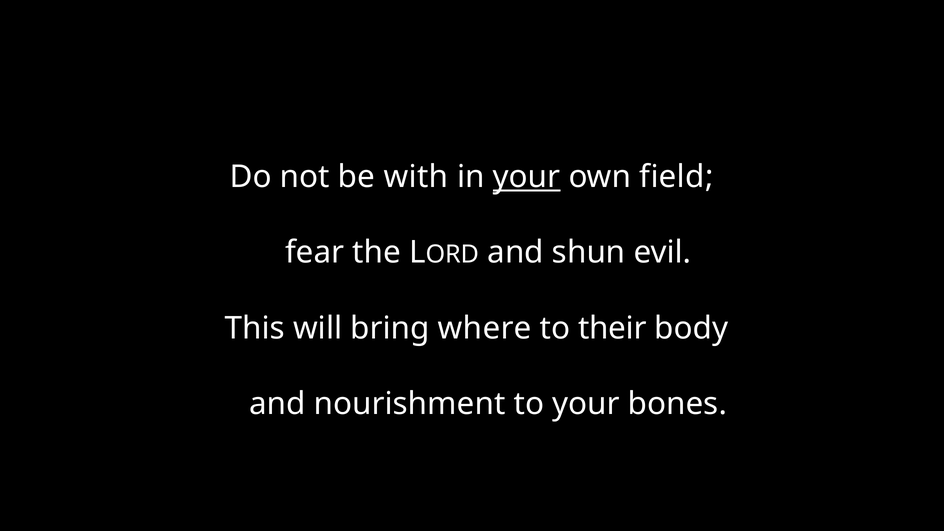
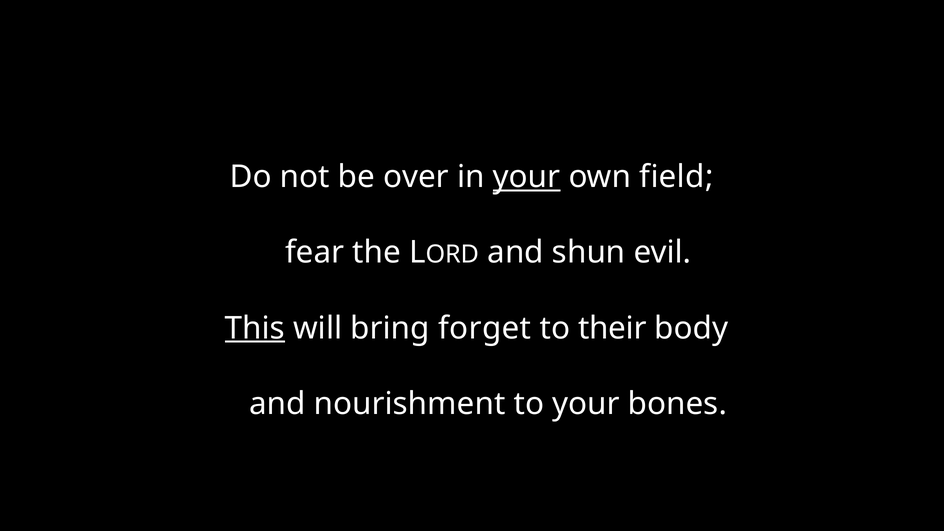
with: with -> over
This underline: none -> present
where: where -> forget
